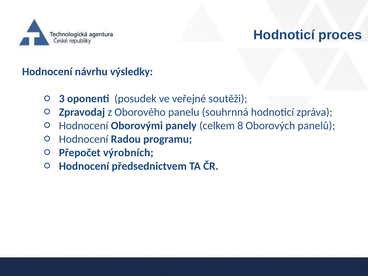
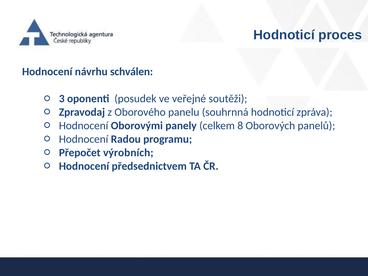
výsledky: výsledky -> schválen
